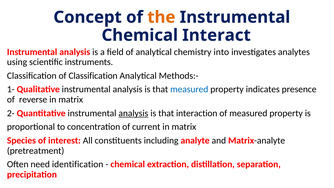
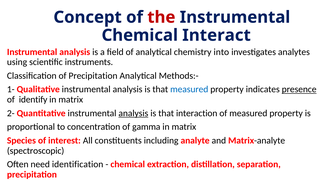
the colour: orange -> red
of Classification: Classification -> Precipitation
presence underline: none -> present
reverse: reverse -> identify
current: current -> gamma
pretreatment: pretreatment -> spectroscopic
